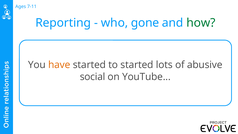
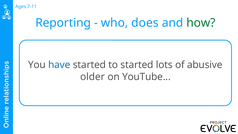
gone: gone -> does
have colour: orange -> blue
social: social -> older
